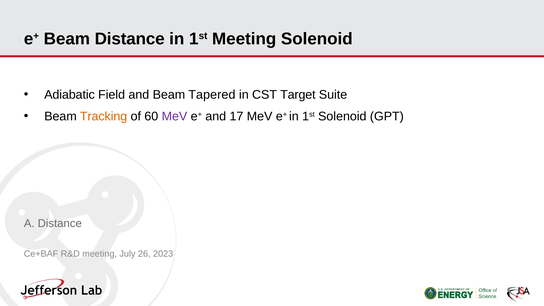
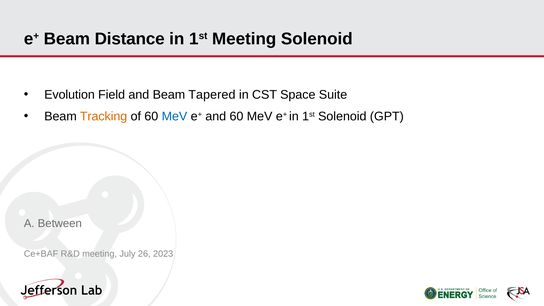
Adiabatic: Adiabatic -> Evolution
Target: Target -> Space
MeV at (174, 116) colour: purple -> blue
and 17: 17 -> 60
A Distance: Distance -> Between
